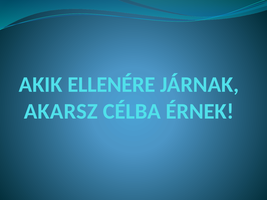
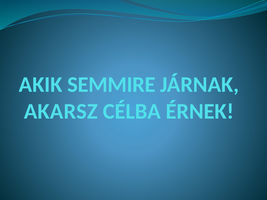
ELLENÉRE: ELLENÉRE -> SEMMIRE
